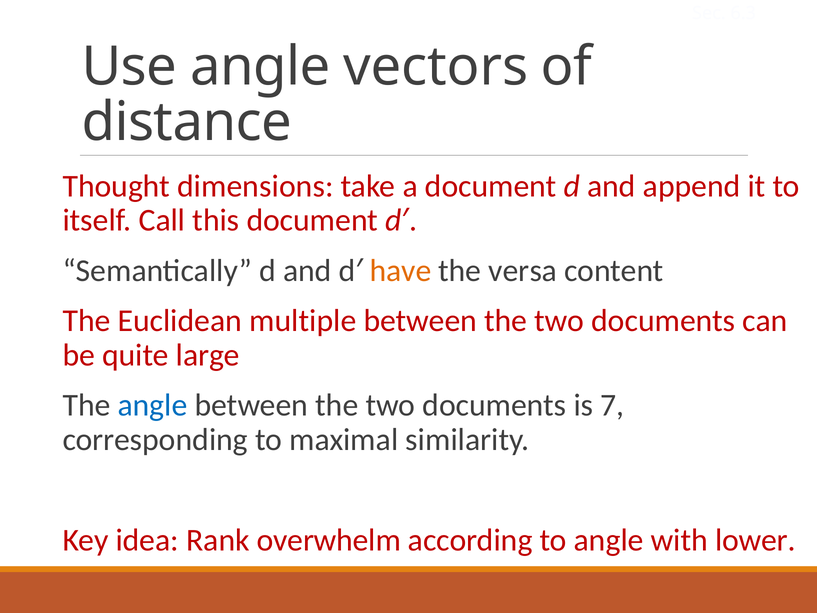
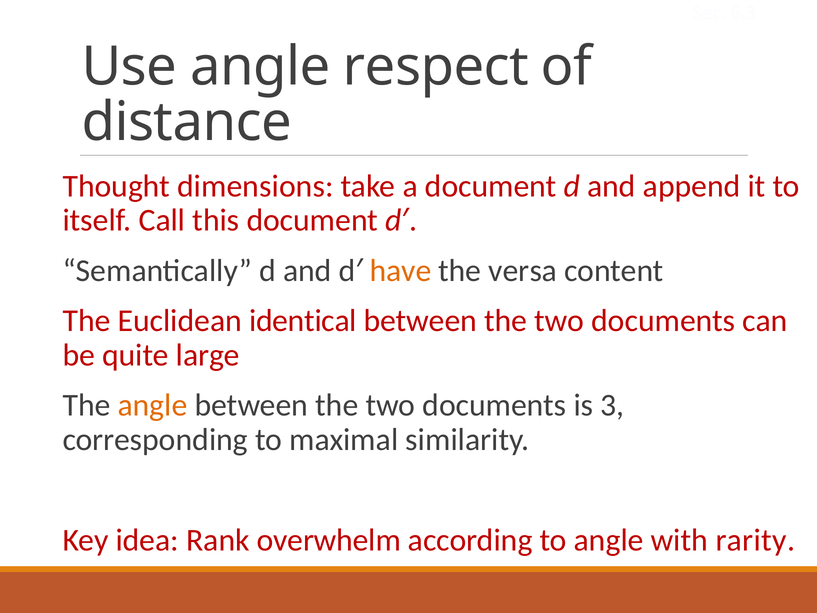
vectors: vectors -> respect
multiple: multiple -> identical
angle at (153, 405) colour: blue -> orange
7: 7 -> 3
lower: lower -> rarity
